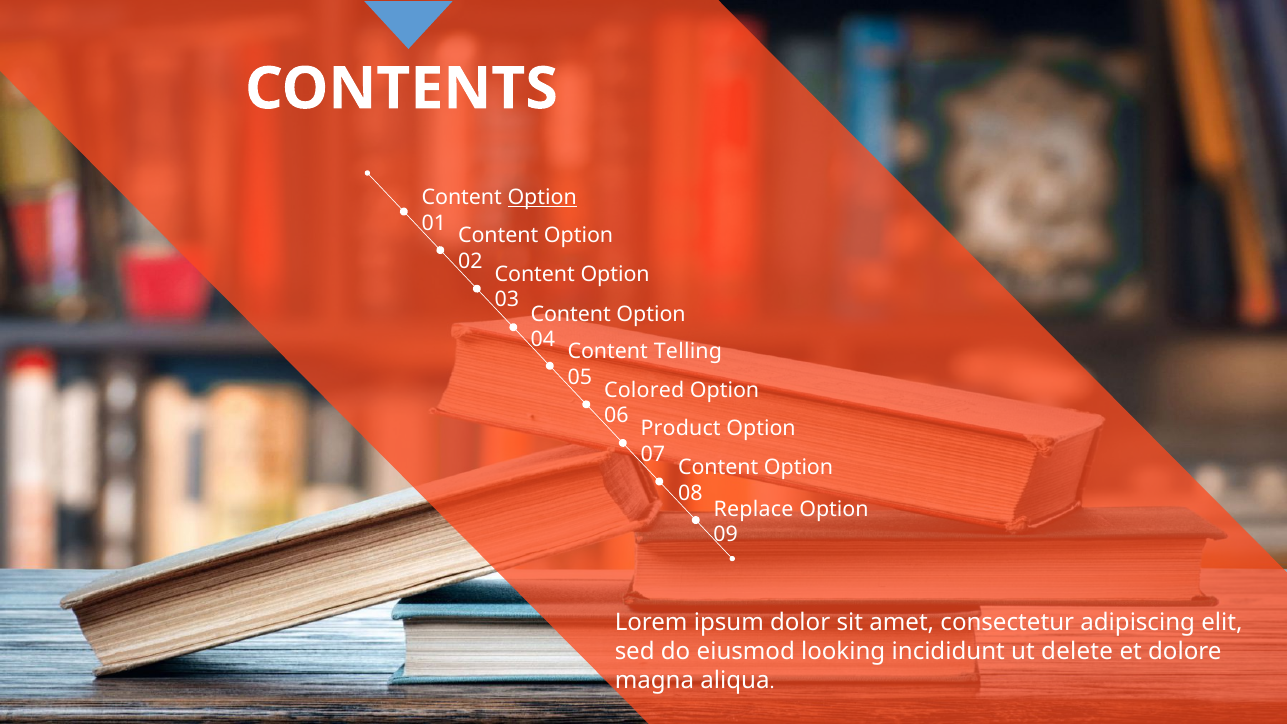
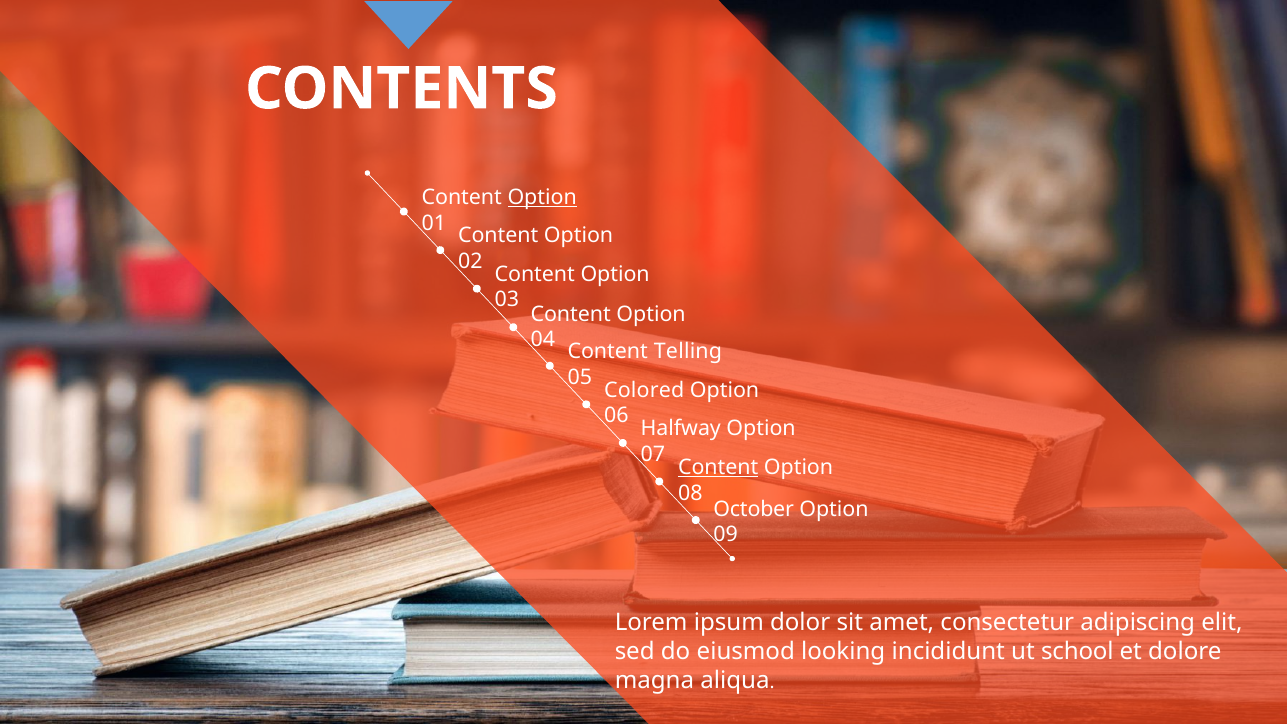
Product: Product -> Halfway
Content at (718, 467) underline: none -> present
Replace: Replace -> October
delete: delete -> school
